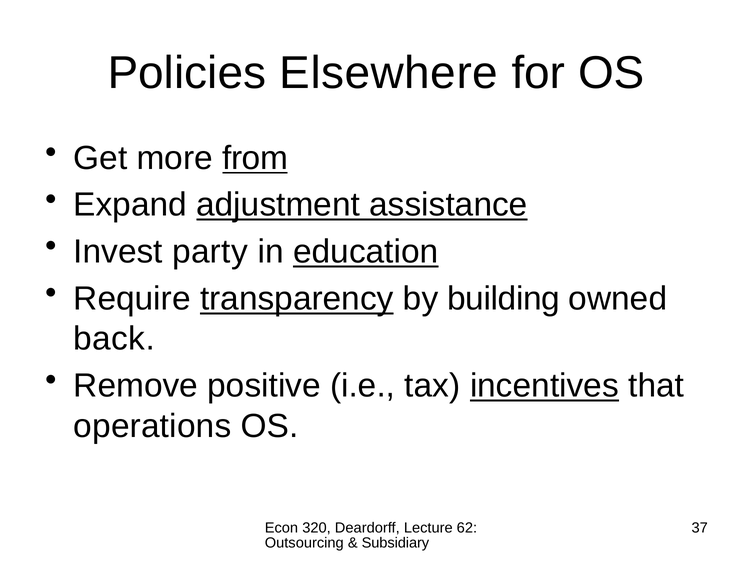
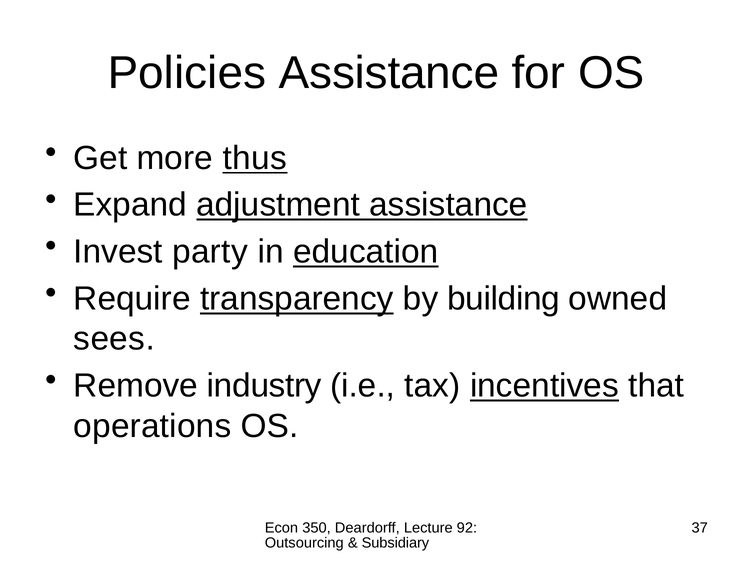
Policies Elsewhere: Elsewhere -> Assistance
from: from -> thus
back: back -> sees
positive: positive -> industry
320: 320 -> 350
62: 62 -> 92
